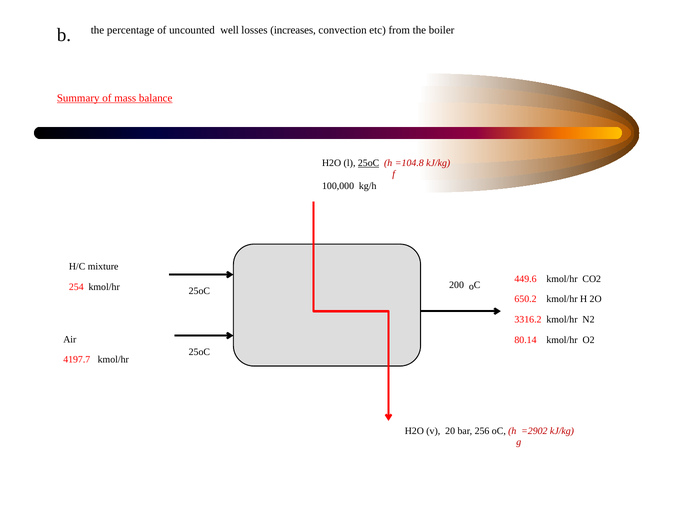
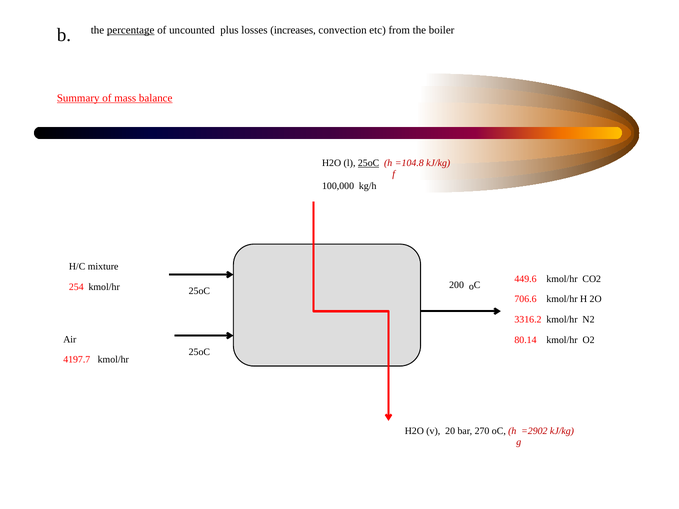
percentage underline: none -> present
well: well -> plus
650.2: 650.2 -> 706.6
256: 256 -> 270
